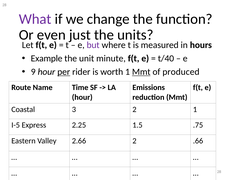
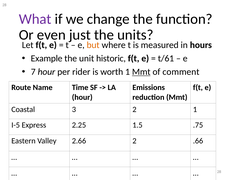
but colour: purple -> orange
minute: minute -> historic
t/40: t/40 -> t/61
9: 9 -> 7
per underline: present -> none
produced: produced -> comment
